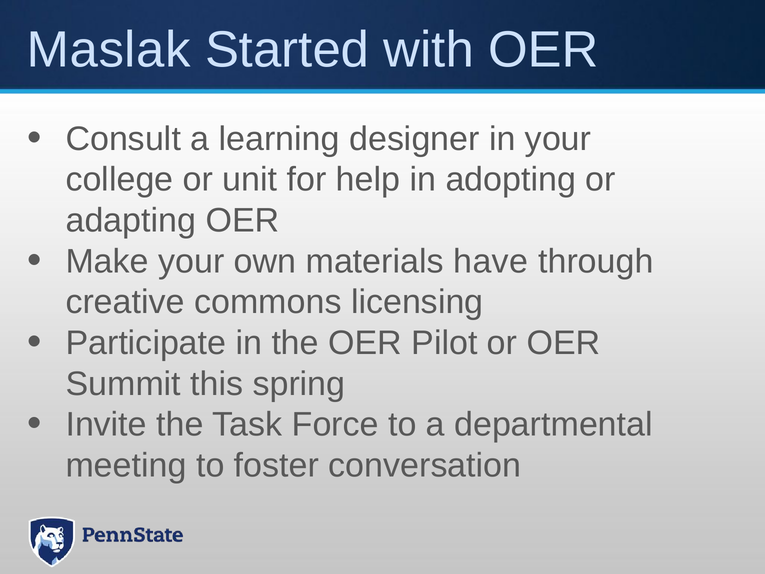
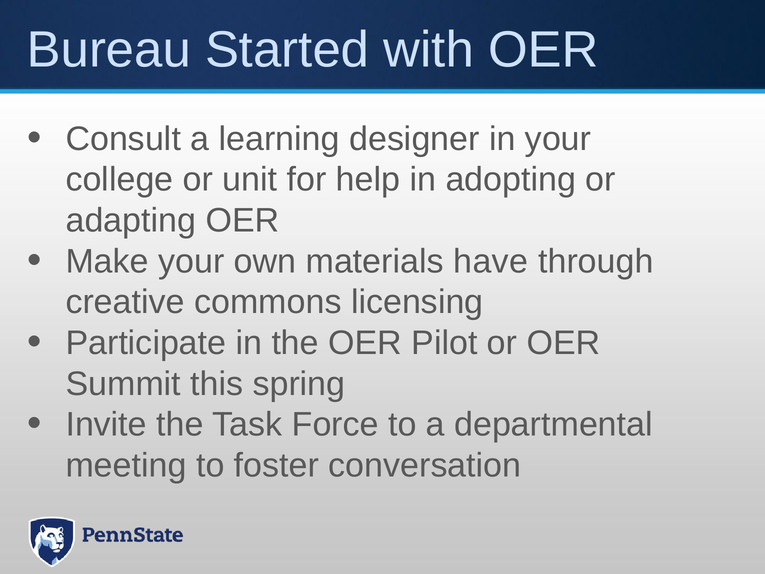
Maslak: Maslak -> Bureau
